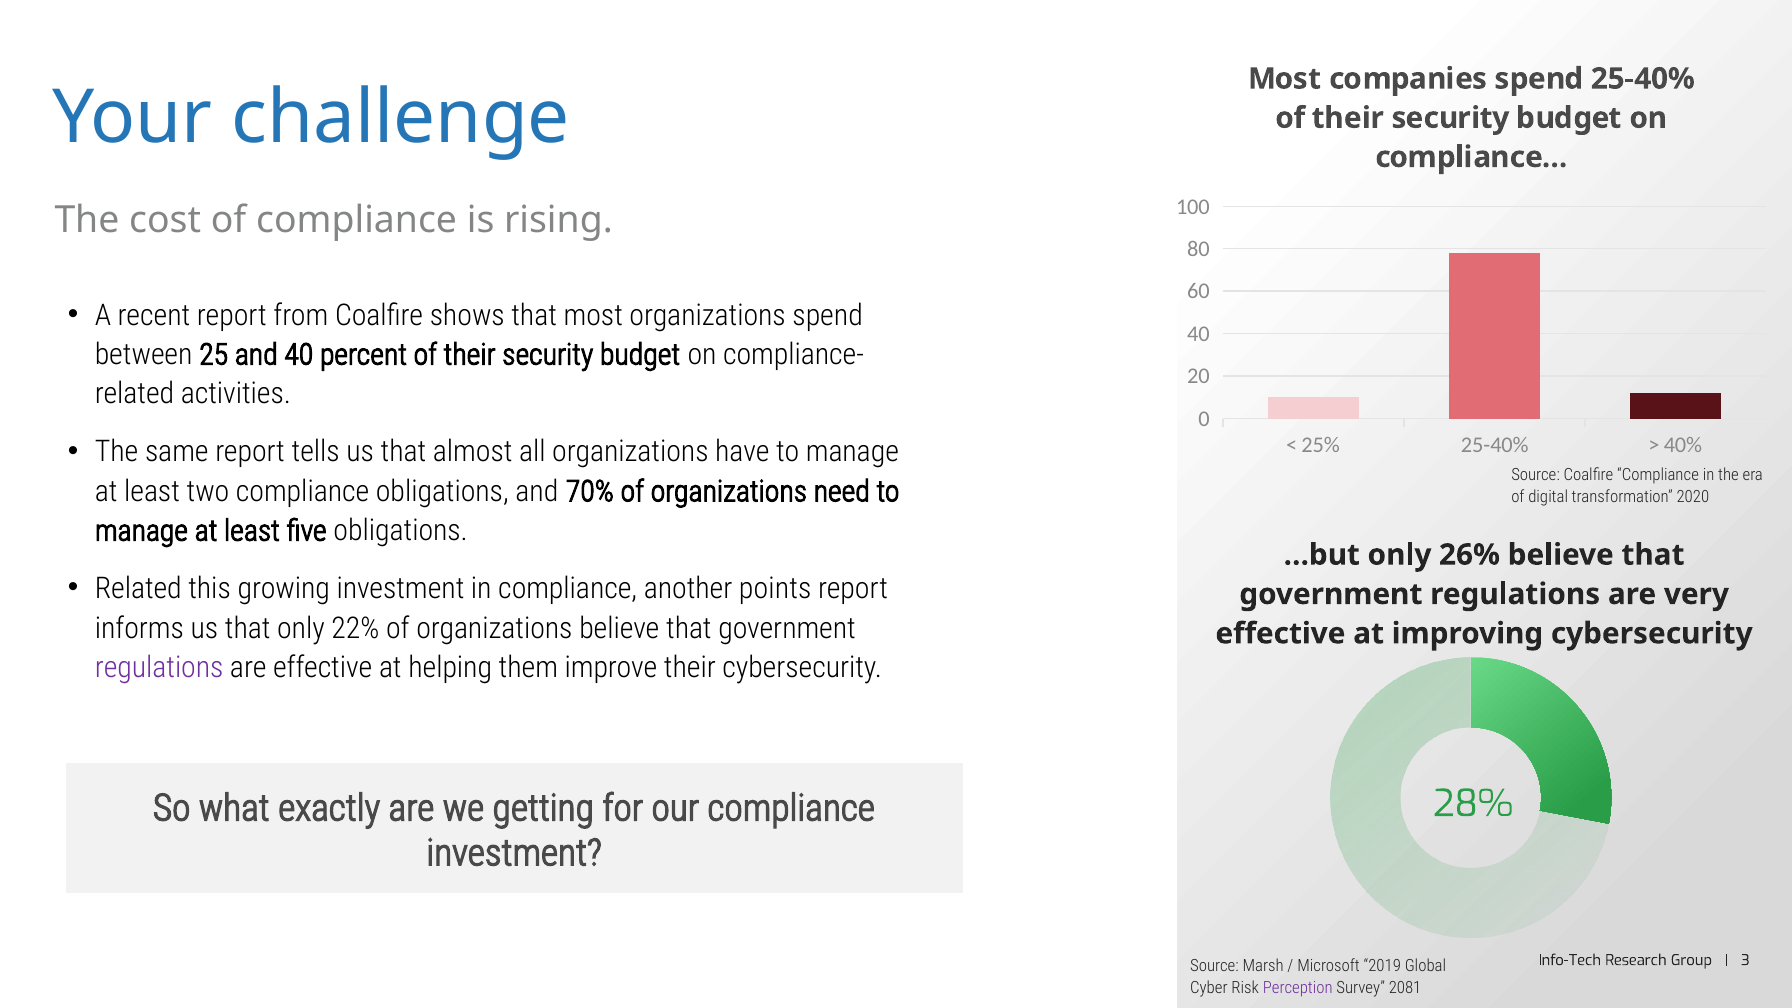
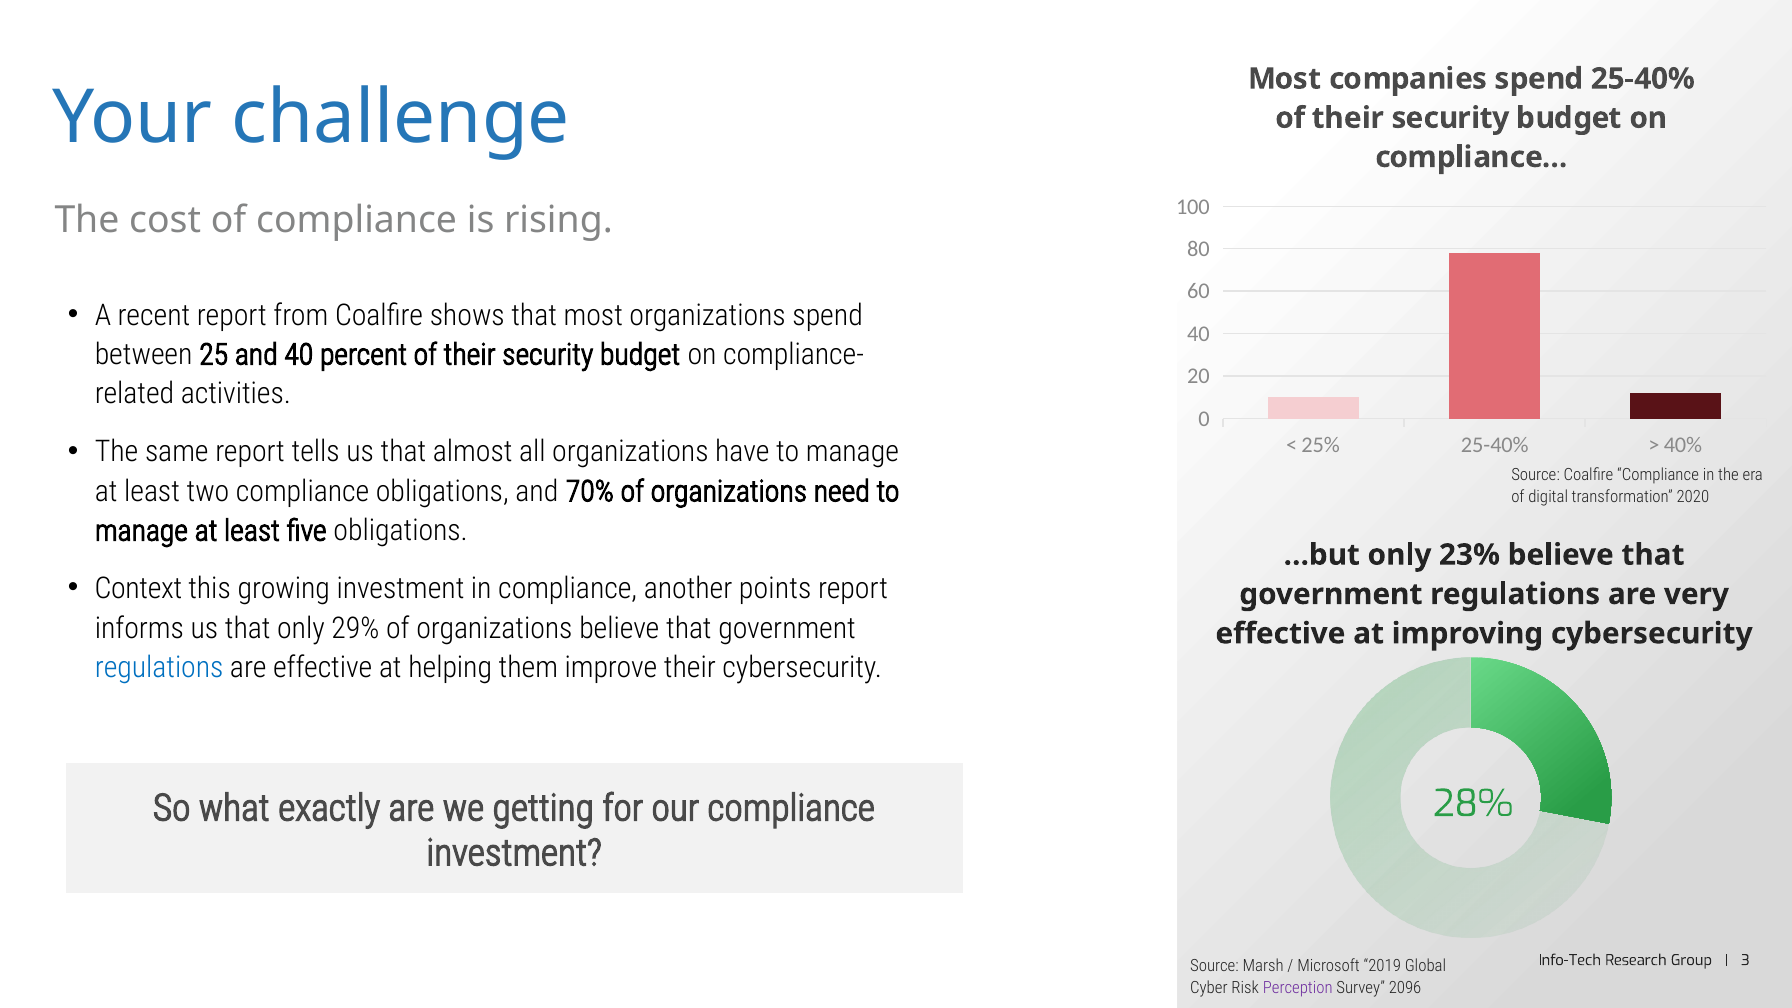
26%: 26% -> 23%
Related at (138, 589): Related -> Context
22%: 22% -> 29%
regulations at (159, 668) colour: purple -> blue
2081: 2081 -> 2096
